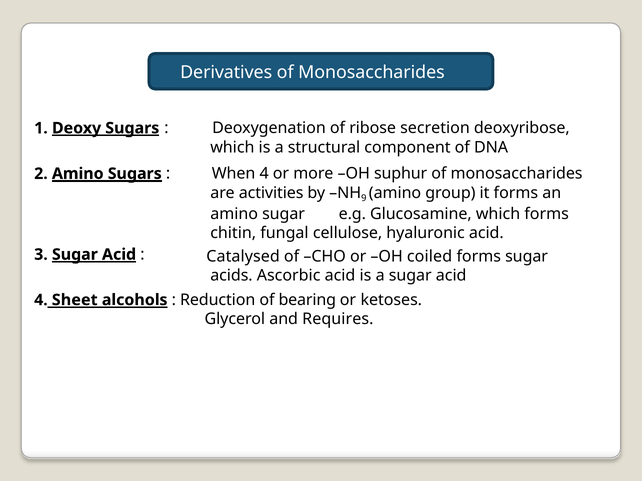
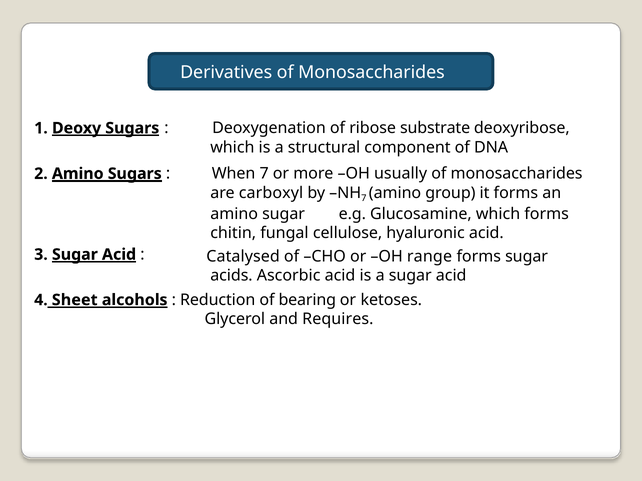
secretion: secretion -> substrate
When 4: 4 -> 7
suphur: suphur -> usually
activities: activities -> carboxyl
9 at (364, 198): 9 -> 7
coiled: coiled -> range
